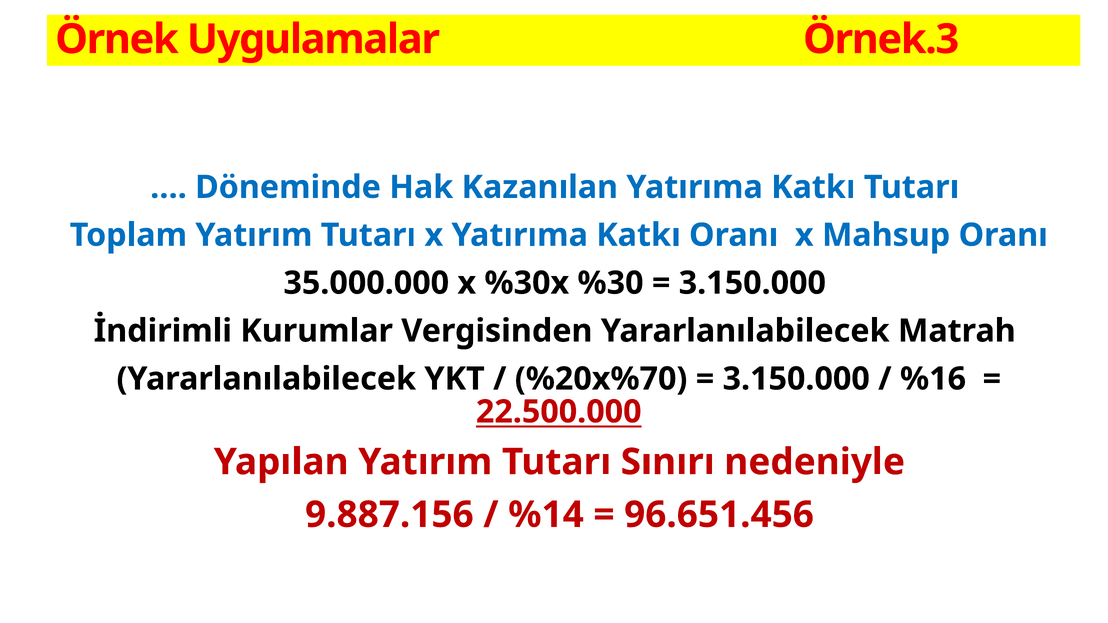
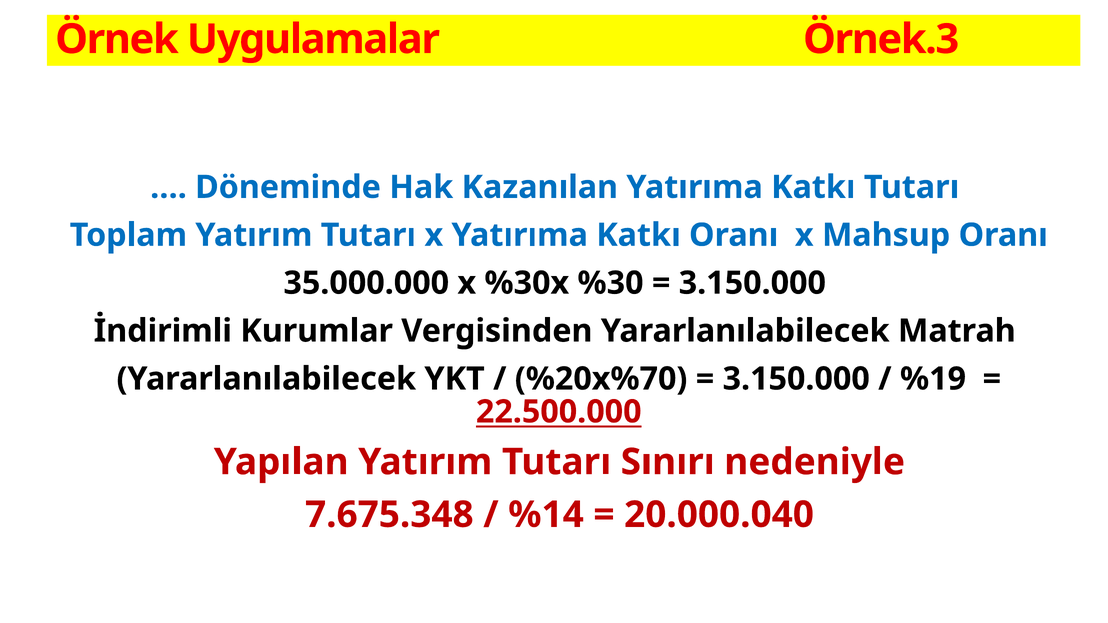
%16: %16 -> %19
9.887.156: 9.887.156 -> 7.675.348
96.651.456: 96.651.456 -> 20.000.040
